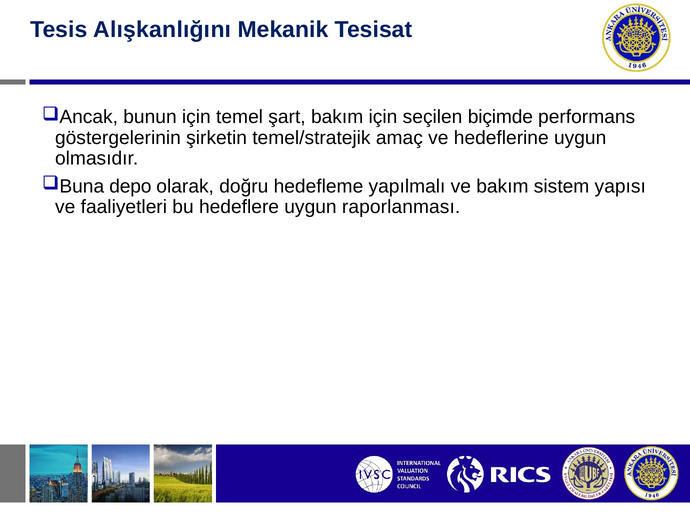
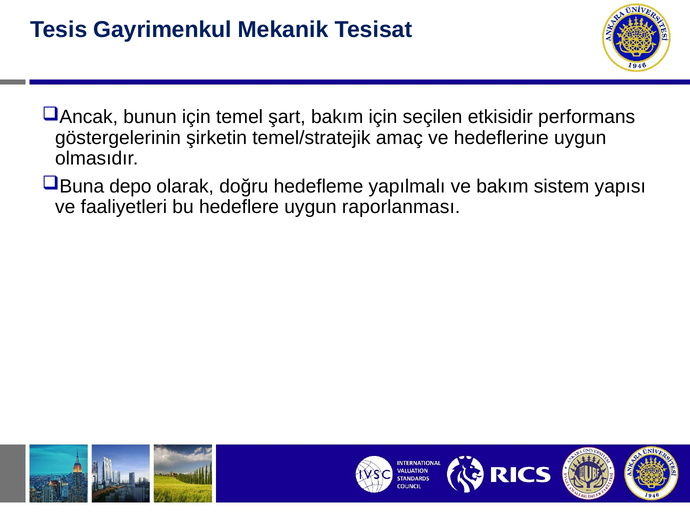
Alışkanlığını: Alışkanlığını -> Gayrimenkul
biçimde: biçimde -> etkisidir
